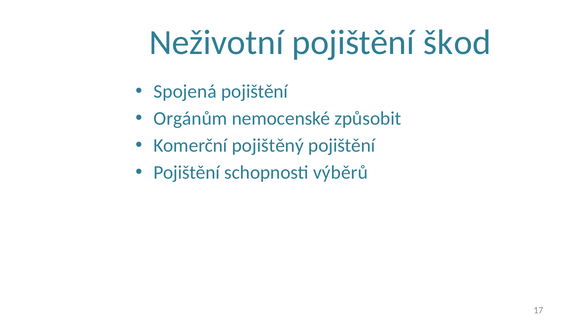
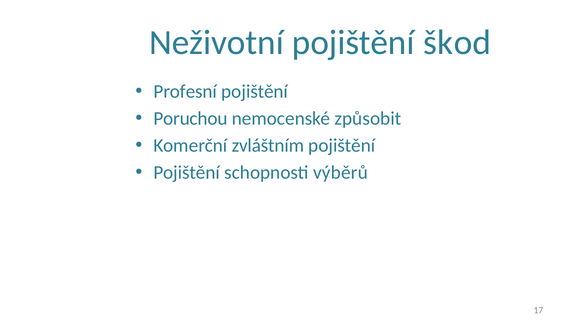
Spojená: Spojená -> Profesní
Orgánům: Orgánům -> Poruchou
pojištěný: pojištěný -> zvláštním
